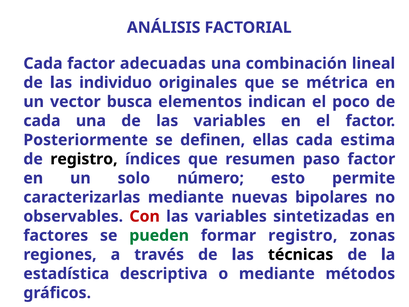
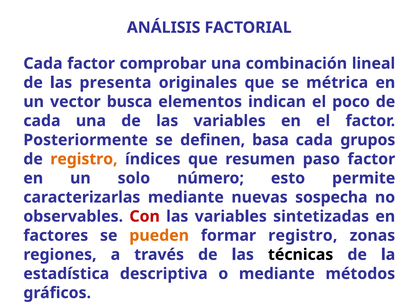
adecuadas: adecuadas -> comprobar
individuo: individuo -> presenta
ellas: ellas -> basa
estima: estima -> grupos
registro at (84, 159) colour: black -> orange
bipolares: bipolares -> sospecha
pueden colour: green -> orange
